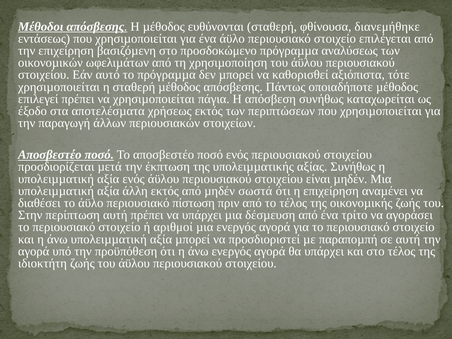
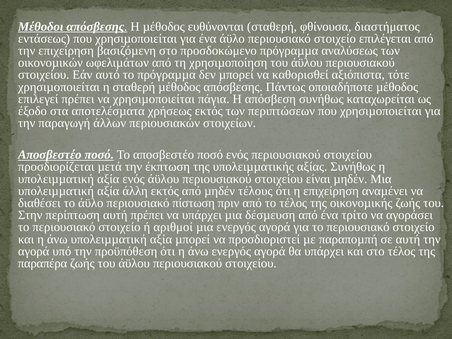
διανεμήθηκε: διανεμήθηκε -> διαστήματος
σωστά: σωστά -> τέλους
ιδιοκτήτη: ιδιοκτήτη -> παραπέρα
